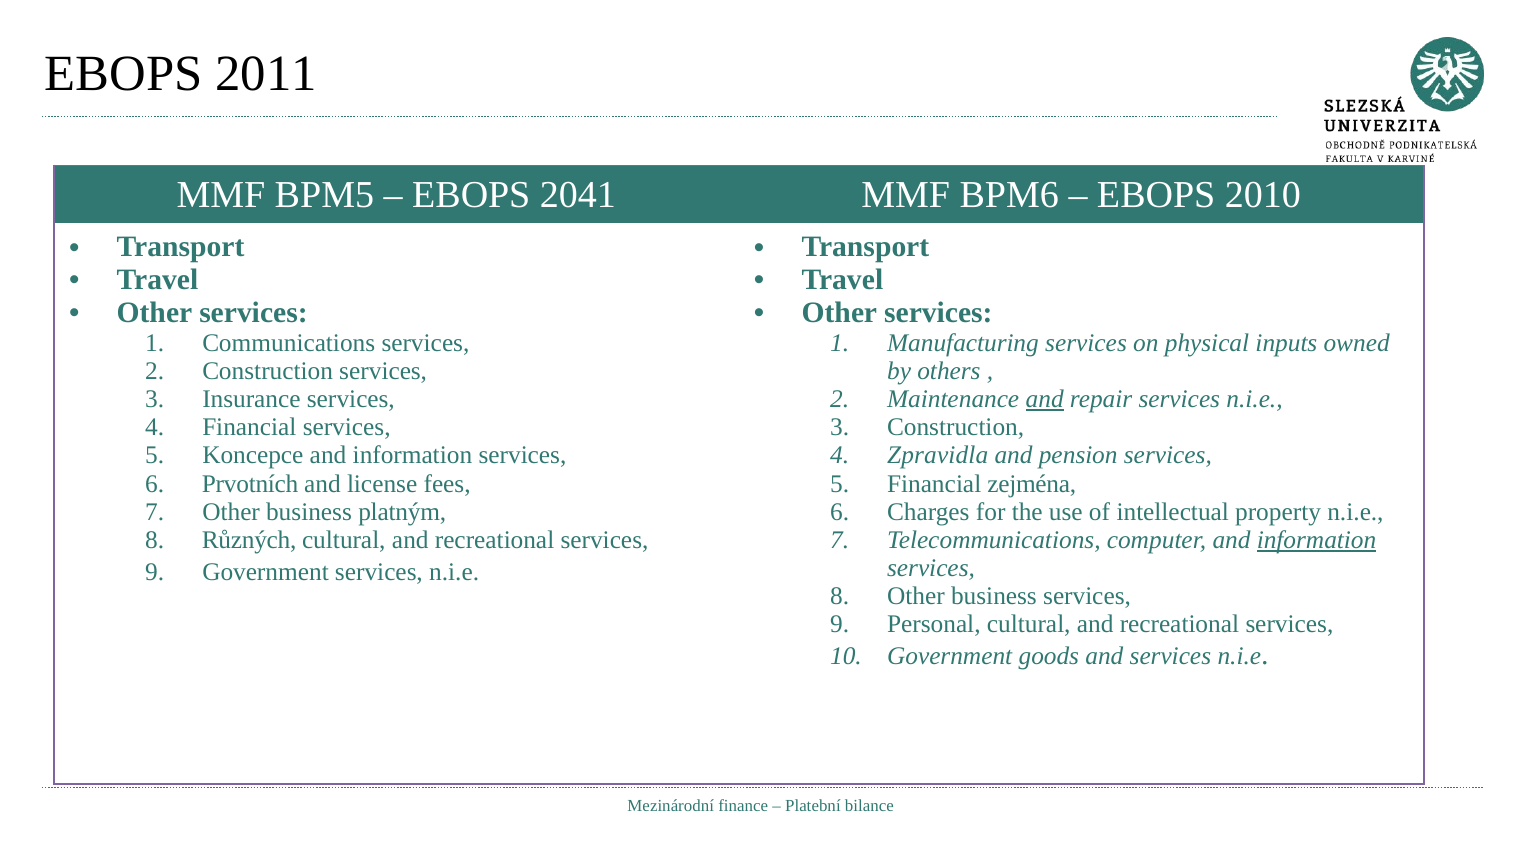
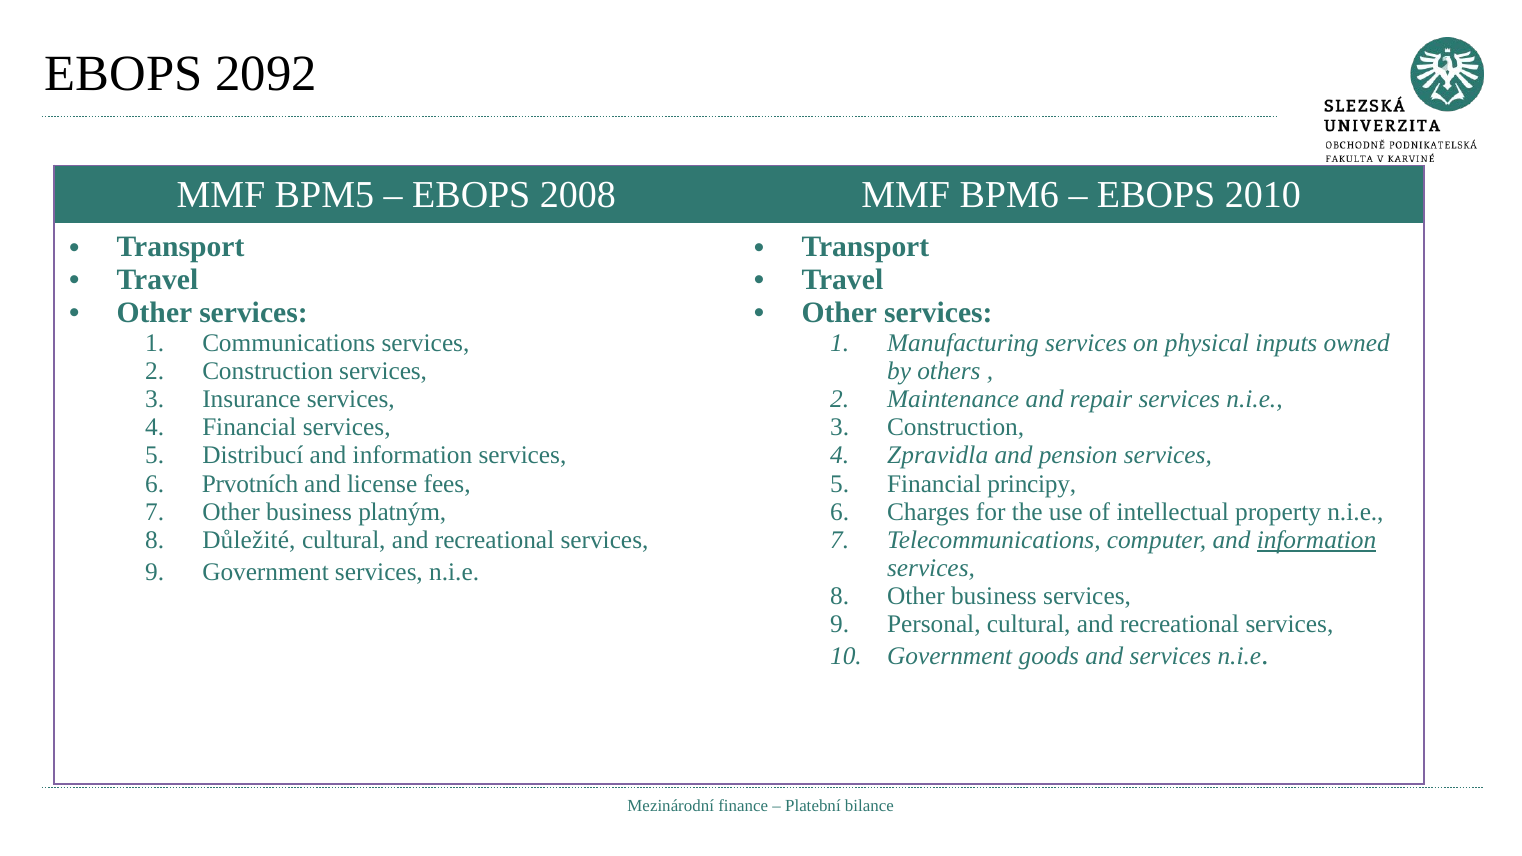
2011: 2011 -> 2092
2041: 2041 -> 2008
and at (1045, 399) underline: present -> none
Koncepce: Koncepce -> Distribucí
zejména: zejména -> principy
Různých: Různých -> Důležité
